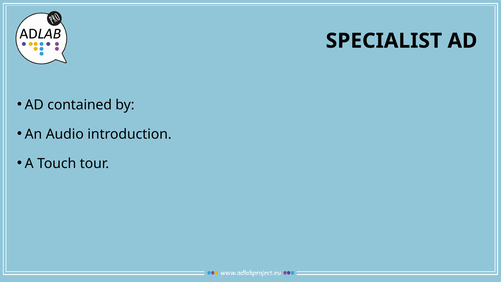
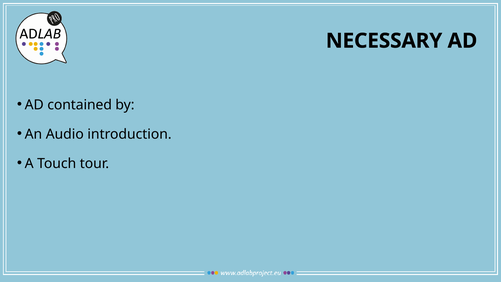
SPECIALIST: SPECIALIST -> NECESSARY
